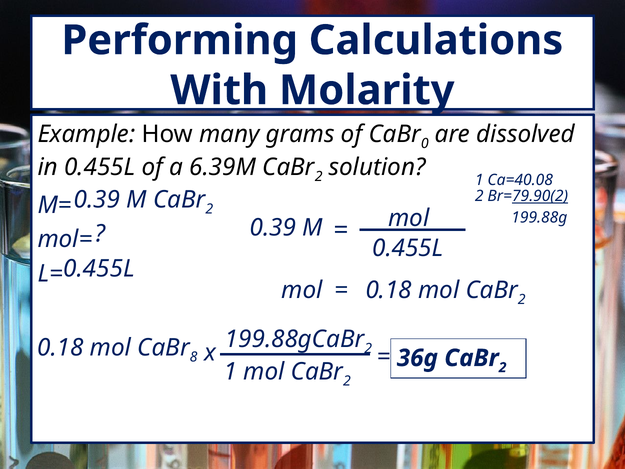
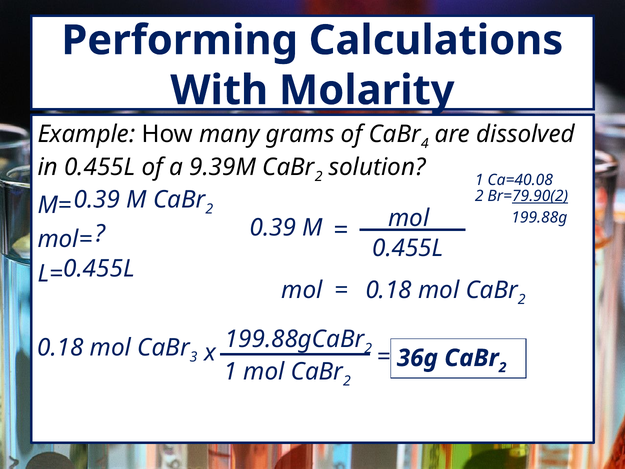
0: 0 -> 4
6.39M: 6.39M -> 9.39M
8: 8 -> 3
